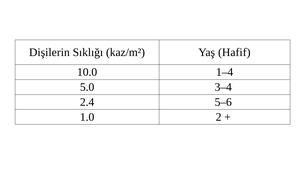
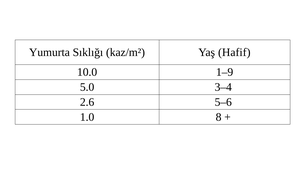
Dişilerin: Dişilerin -> Yumurta
1–4: 1–4 -> 1–9
2.4: 2.4 -> 2.6
2: 2 -> 8
